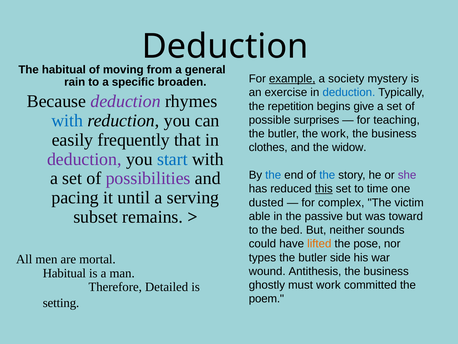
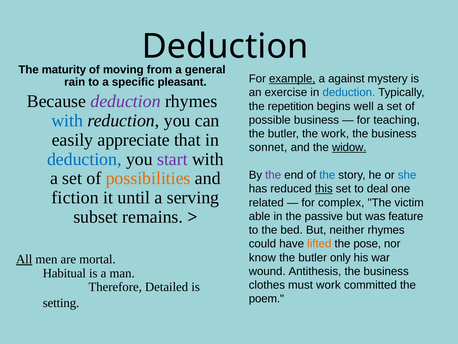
The habitual: habitual -> maturity
society: society -> against
broaden: broaden -> pleasant
give: give -> well
possible surprises: surprises -> business
frequently: frequently -> appreciate
clothes: clothes -> sonnet
widow underline: none -> present
deduction at (84, 159) colour: purple -> blue
start colour: blue -> purple
the at (273, 175) colour: blue -> purple
she colour: purple -> blue
possibilities colour: purple -> orange
time: time -> deal
pacing: pacing -> fiction
dusted: dusted -> related
toward: toward -> feature
neither sounds: sounds -> rhymes
types: types -> know
side: side -> only
All underline: none -> present
ghostly: ghostly -> clothes
